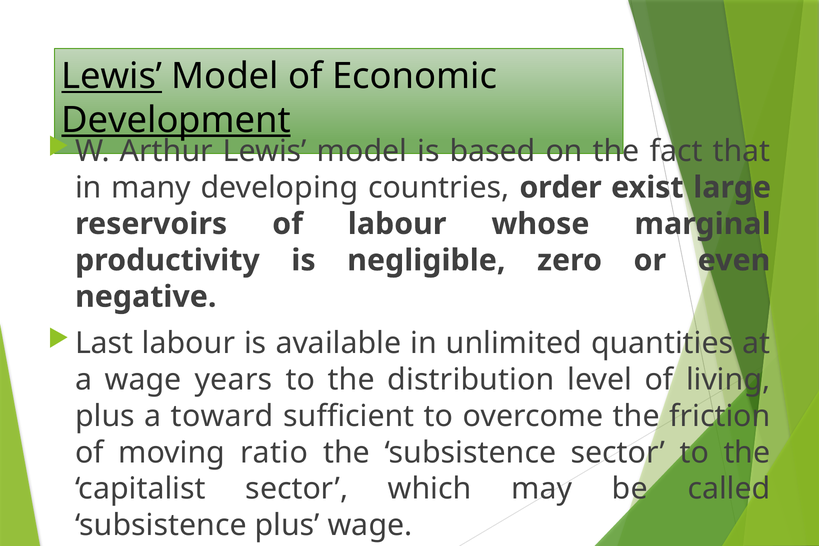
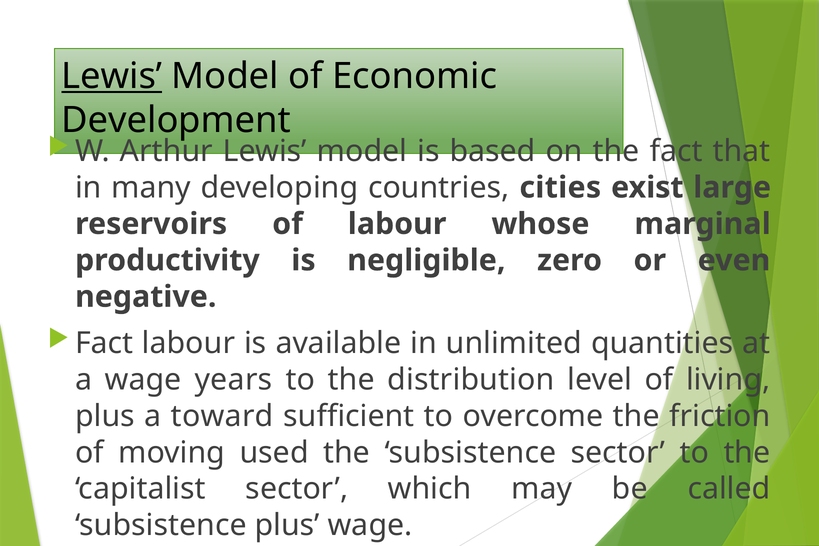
Development underline: present -> none
order: order -> cities
Last at (104, 343): Last -> Fact
ratio: ratio -> used
